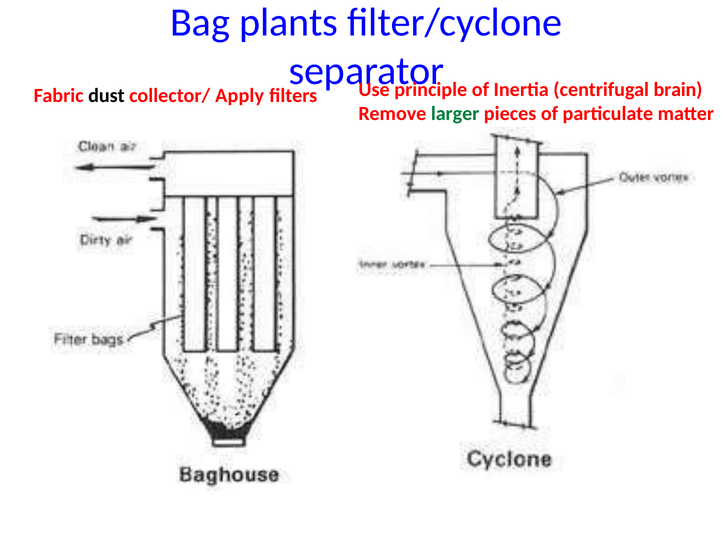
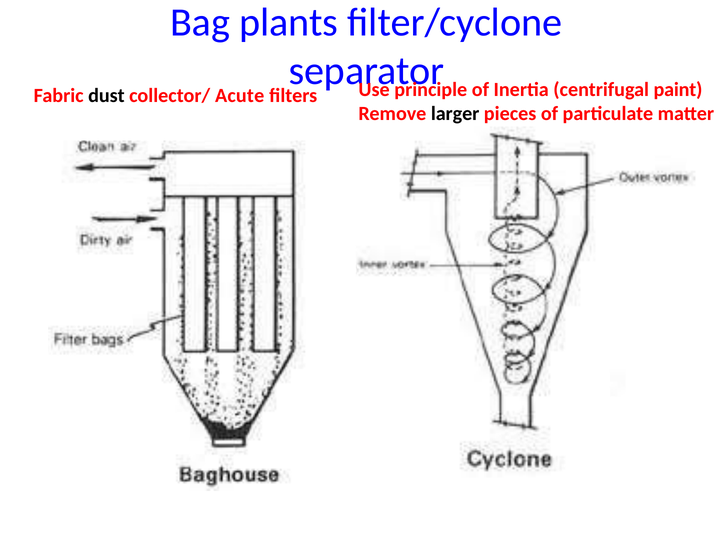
brain: brain -> paint
Apply: Apply -> Acute
larger colour: green -> black
